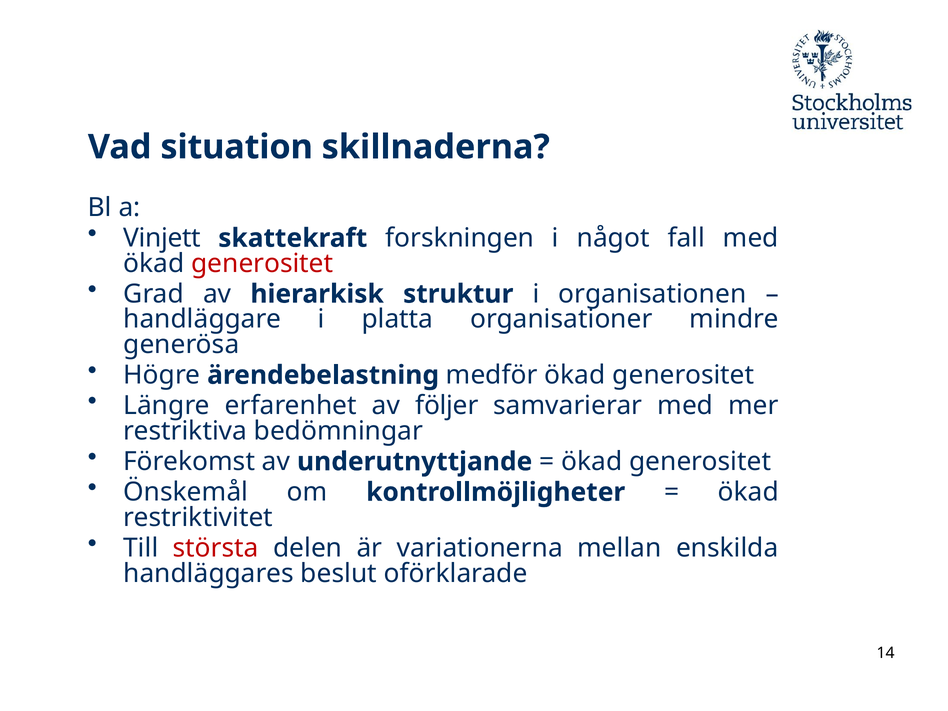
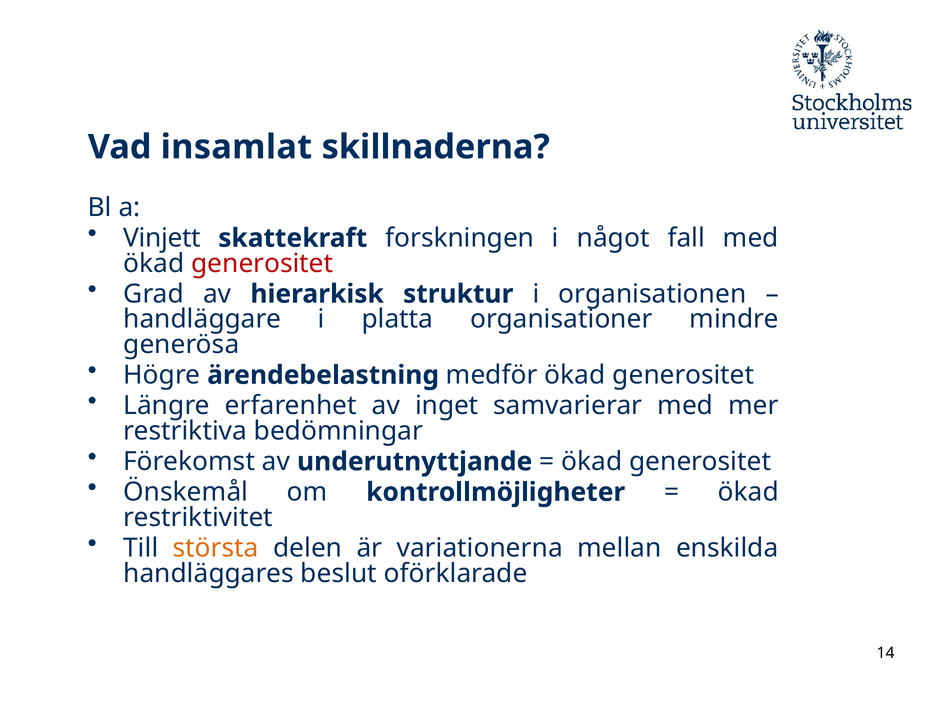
situation: situation -> insamlat
följer: följer -> inget
största colour: red -> orange
